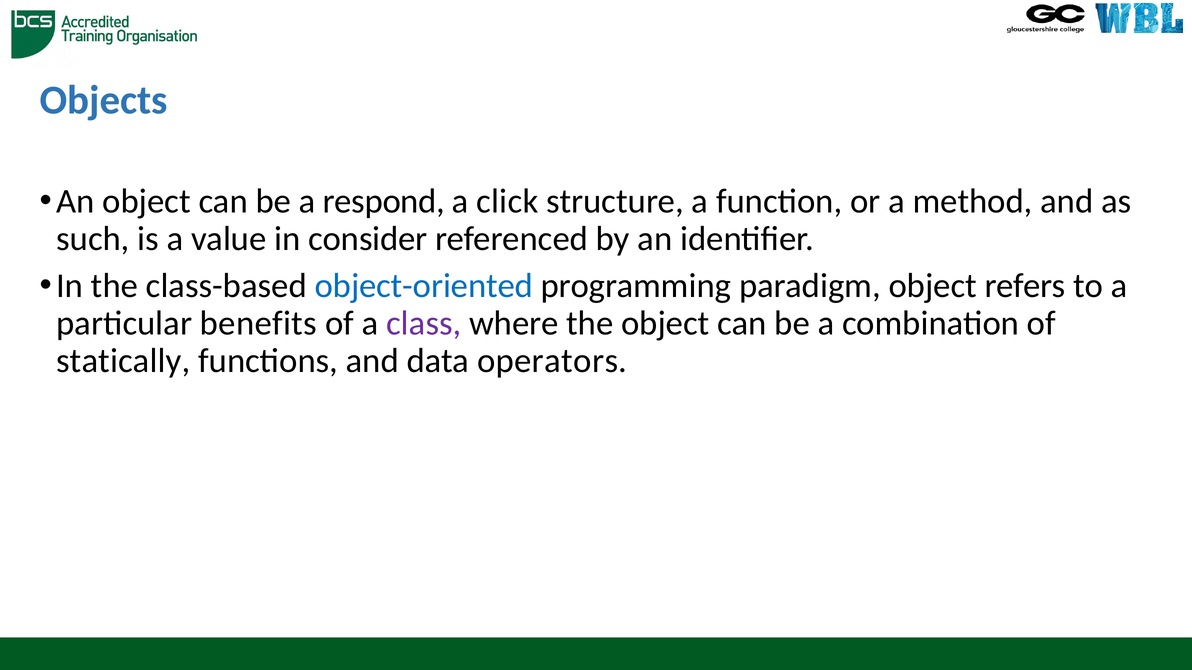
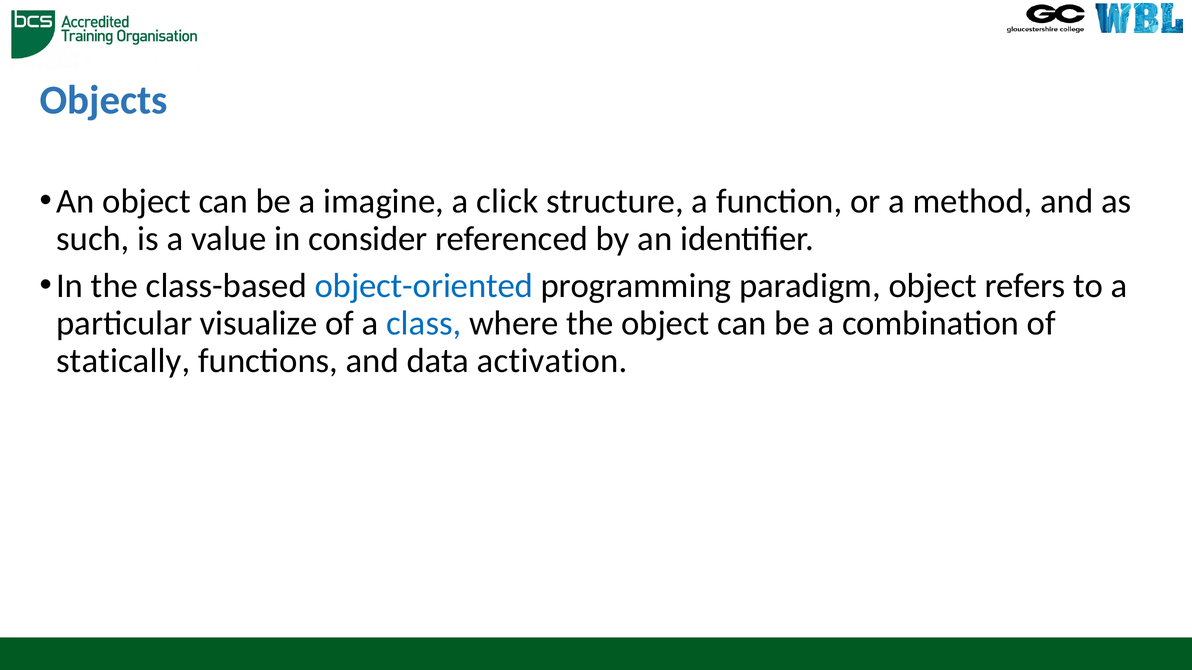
respond: respond -> imagine
benefits: benefits -> visualize
class colour: purple -> blue
operators: operators -> activation
